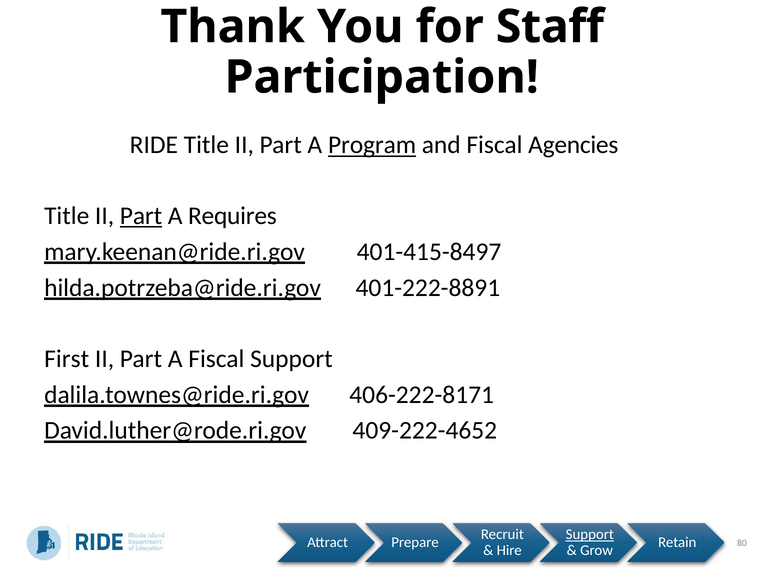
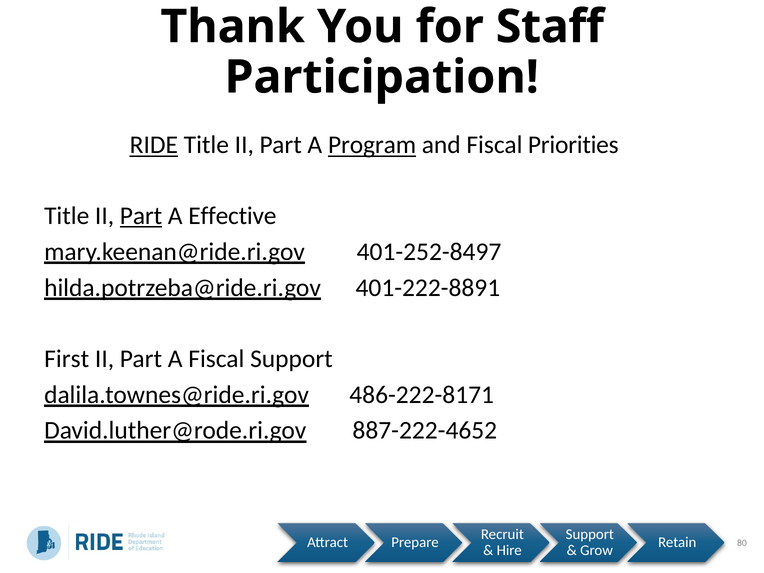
RIDE underline: none -> present
Agencies: Agencies -> Priorities
Requires: Requires -> Effective
401-415-8497: 401-415-8497 -> 401-252-8497
406-222-8171: 406-222-8171 -> 486-222-8171
409-222-4652: 409-222-4652 -> 887-222-4652
Support at (590, 534) underline: present -> none
